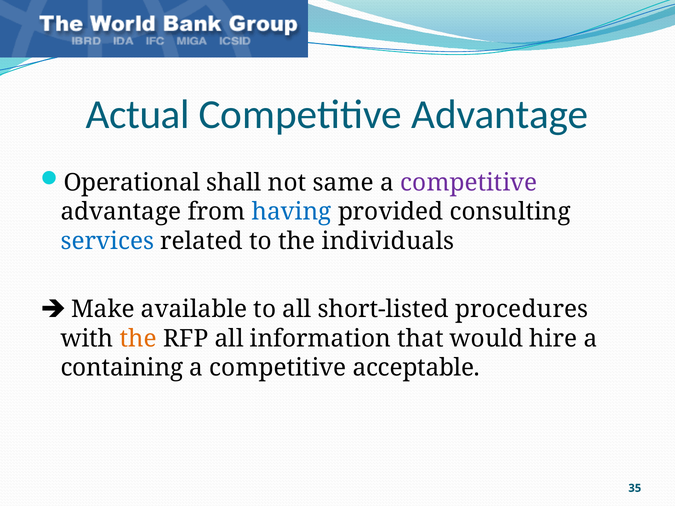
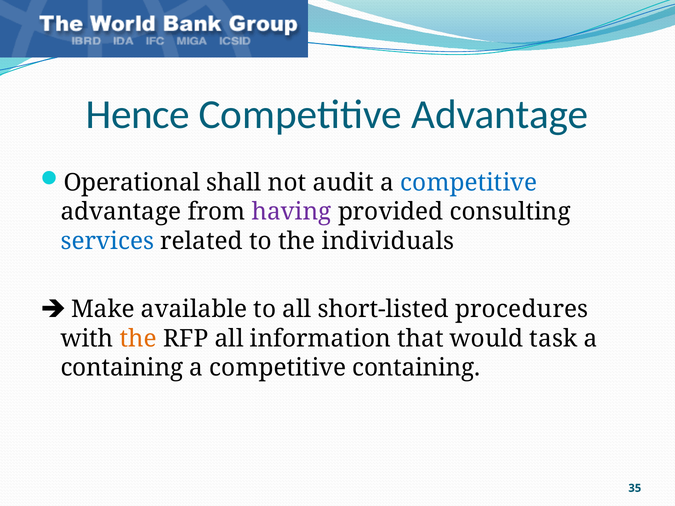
Actual: Actual -> Hence
same: same -> audit
competitive at (469, 183) colour: purple -> blue
having colour: blue -> purple
hire: hire -> task
competitive acceptable: acceptable -> containing
